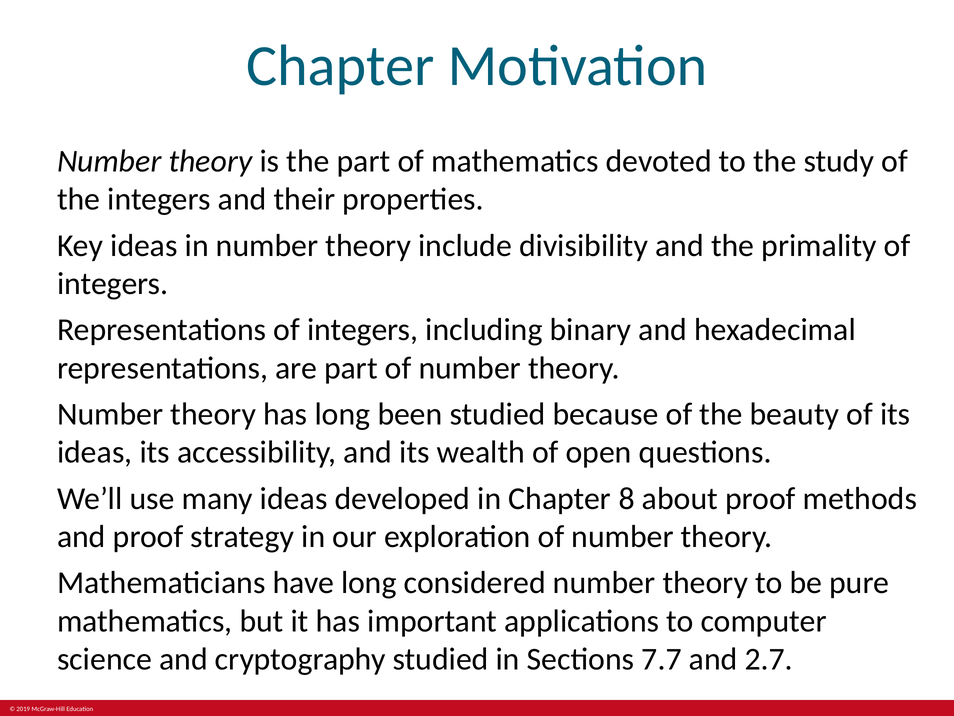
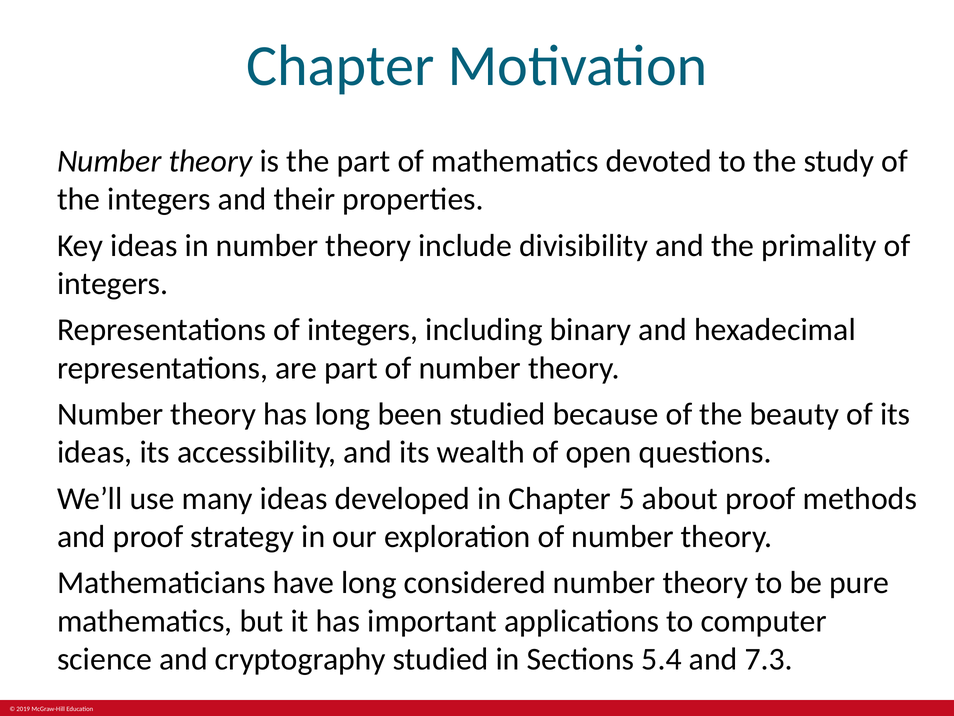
8: 8 -> 5
7.7: 7.7 -> 5.4
2.7: 2.7 -> 7.3
